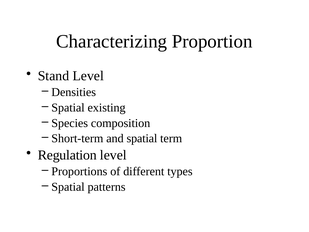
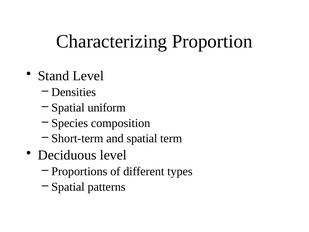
existing: existing -> uniform
Regulation: Regulation -> Deciduous
